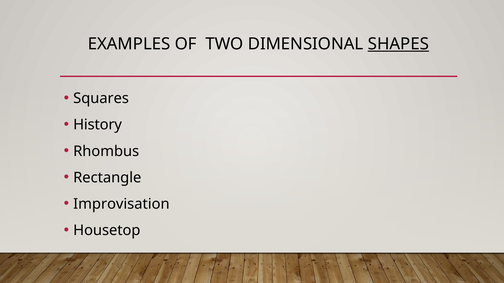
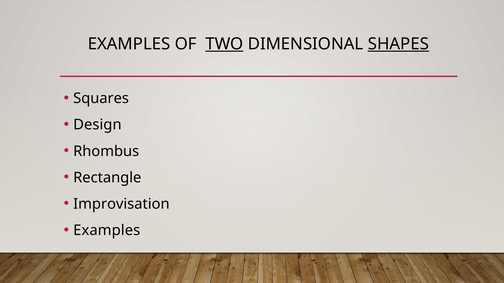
TWO underline: none -> present
History: History -> Design
Housetop at (107, 231): Housetop -> Examples
